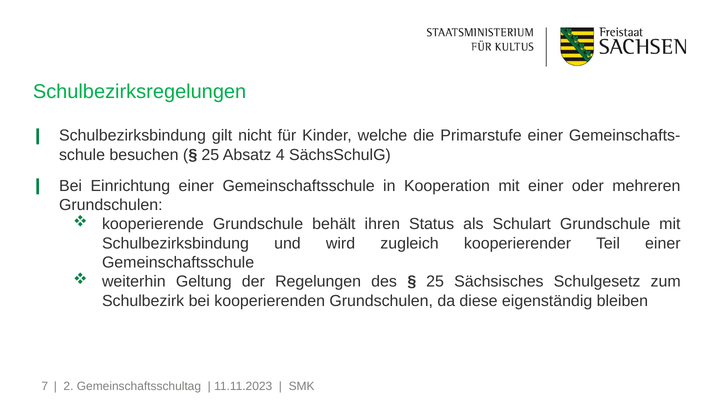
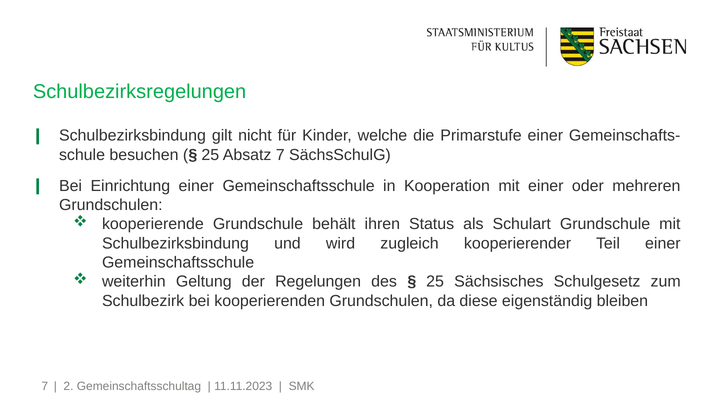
Absatz 4: 4 -> 7
